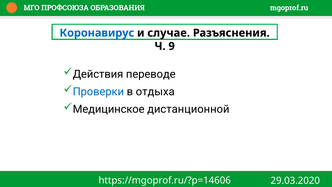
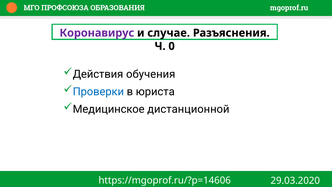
Коронавирус colour: blue -> purple
9: 9 -> 0
переводе: переводе -> обучения
отдыха: отдыха -> юриста
